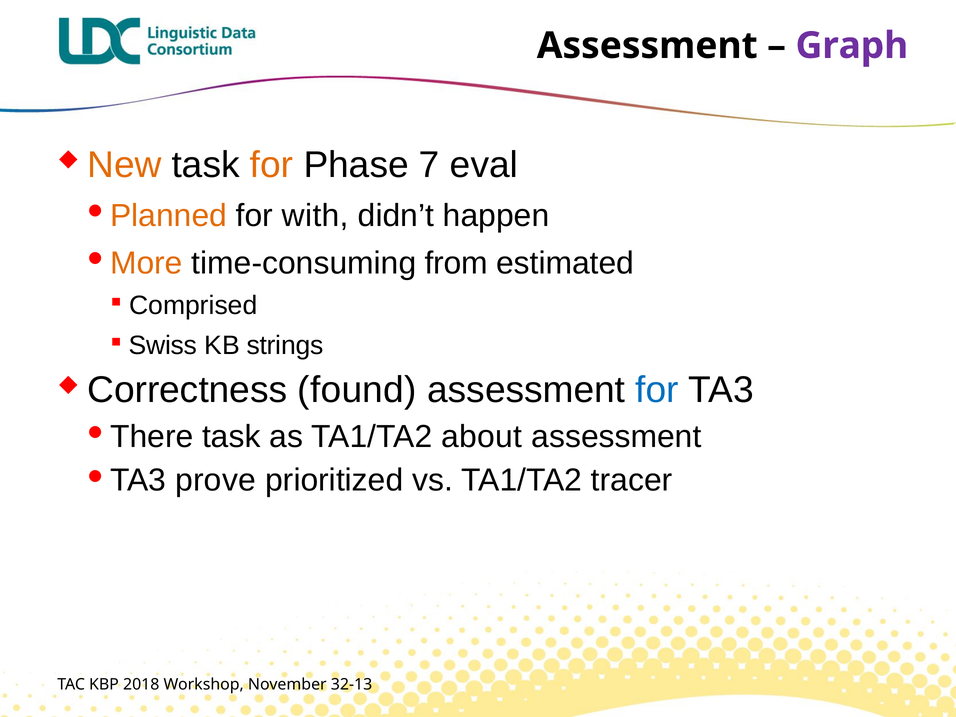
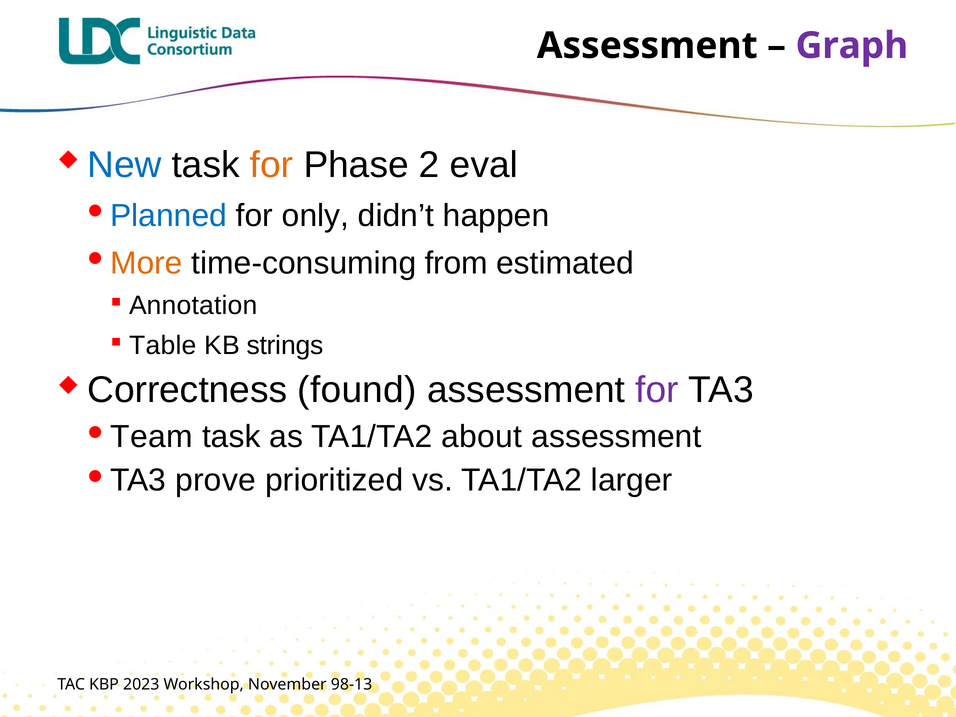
New colour: orange -> blue
7: 7 -> 2
Planned colour: orange -> blue
with: with -> only
Comprised: Comprised -> Annotation
Swiss: Swiss -> Table
for at (657, 390) colour: blue -> purple
There: There -> Team
tracer: tracer -> larger
2018: 2018 -> 2023
32-13: 32-13 -> 98-13
